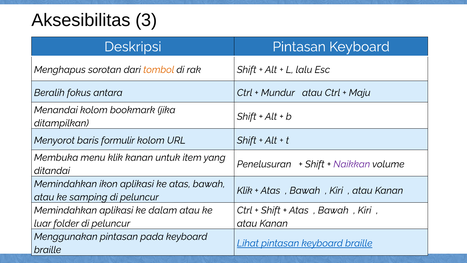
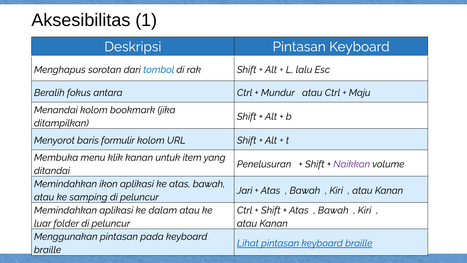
3: 3 -> 1
tombol colour: orange -> blue
Klik at (245, 190): Klik -> Jari
